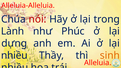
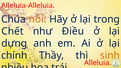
nói colour: red -> orange
Lành: Lành -> Chết
Phúc: Phúc -> Điều
nhiều at (14, 55): nhiều -> chính
